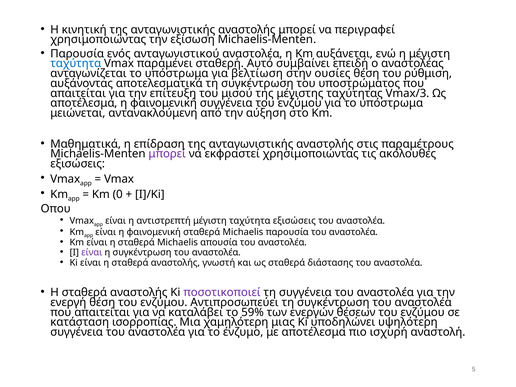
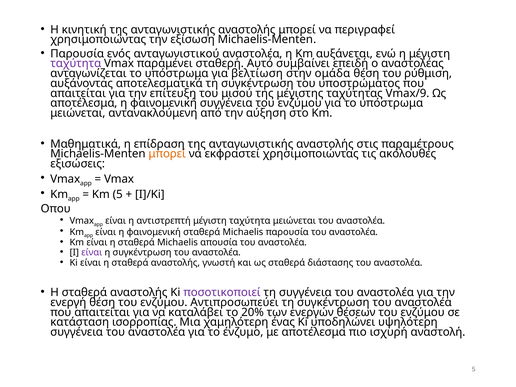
ταχύτητα at (76, 64) colour: blue -> purple
ουσίες: ουσίες -> ομάδα
Vmax/3: Vmax/3 -> Vmax/9
μπορεί at (167, 154) colour: purple -> orange
Km 0: 0 -> 5
ταχύτητα εξισώσεις: εξισώσεις -> μειώνεται
59%: 59% -> 20%
μιας: μιας -> ένας
